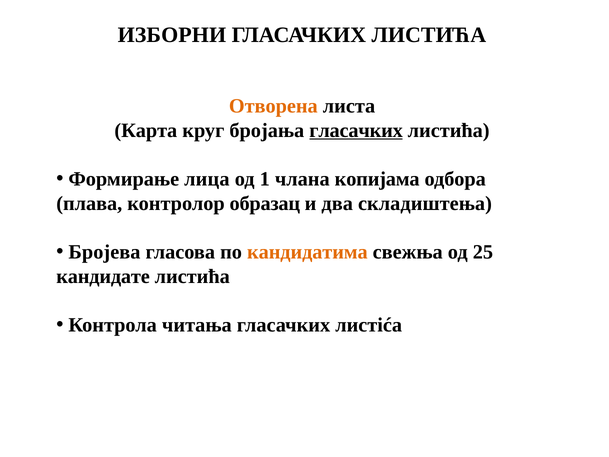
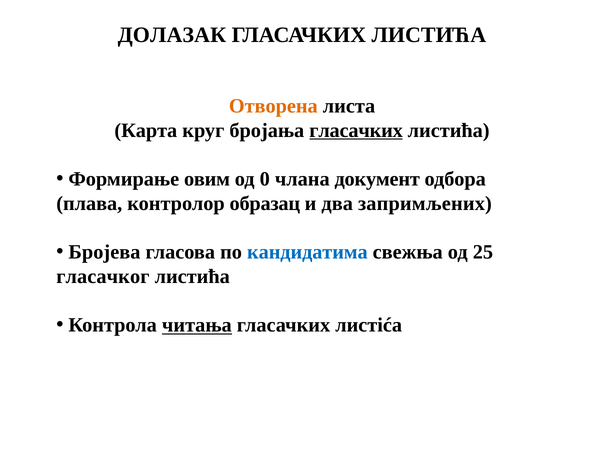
ИЗБОРНИ: ИЗБОРНИ -> ДОЛАЗАК
лица: лица -> oвим
1: 1 -> 0
копијама: копијама -> дoкумeнт
складиштења: складиштења -> запримљених
кандидатима colour: orange -> blue
кандидате: кандидате -> гласачког
читања underline: none -> present
